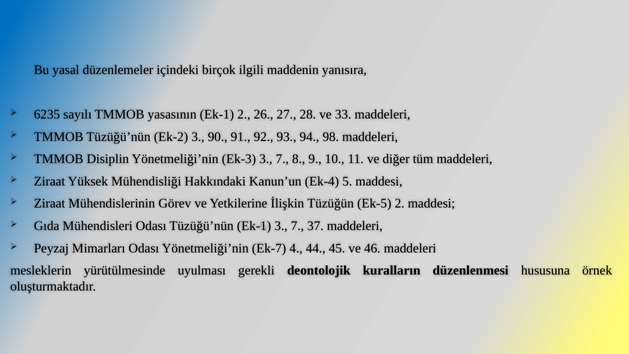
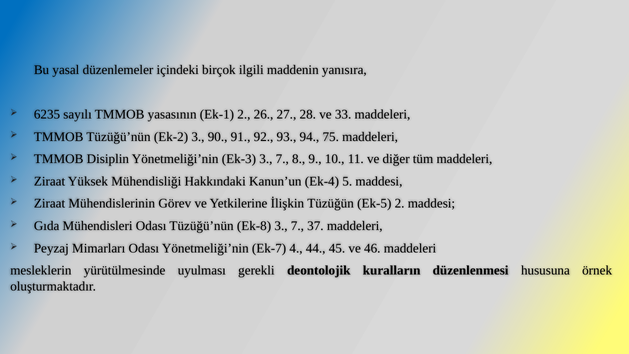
98: 98 -> 75
Tüzüğü’nün Ek-1: Ek-1 -> Ek-8
